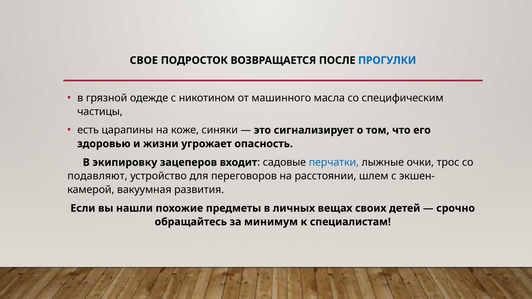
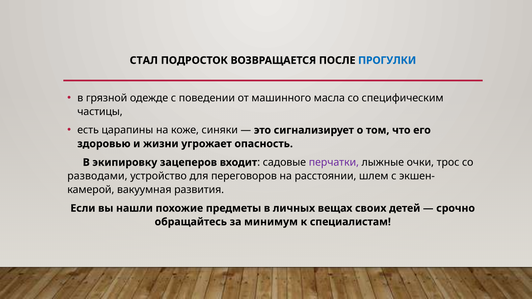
СВОЕ: СВОЕ -> СТАЛ
никотином: никотином -> поведении
перчатки colour: blue -> purple
подавляют: подавляют -> разводами
